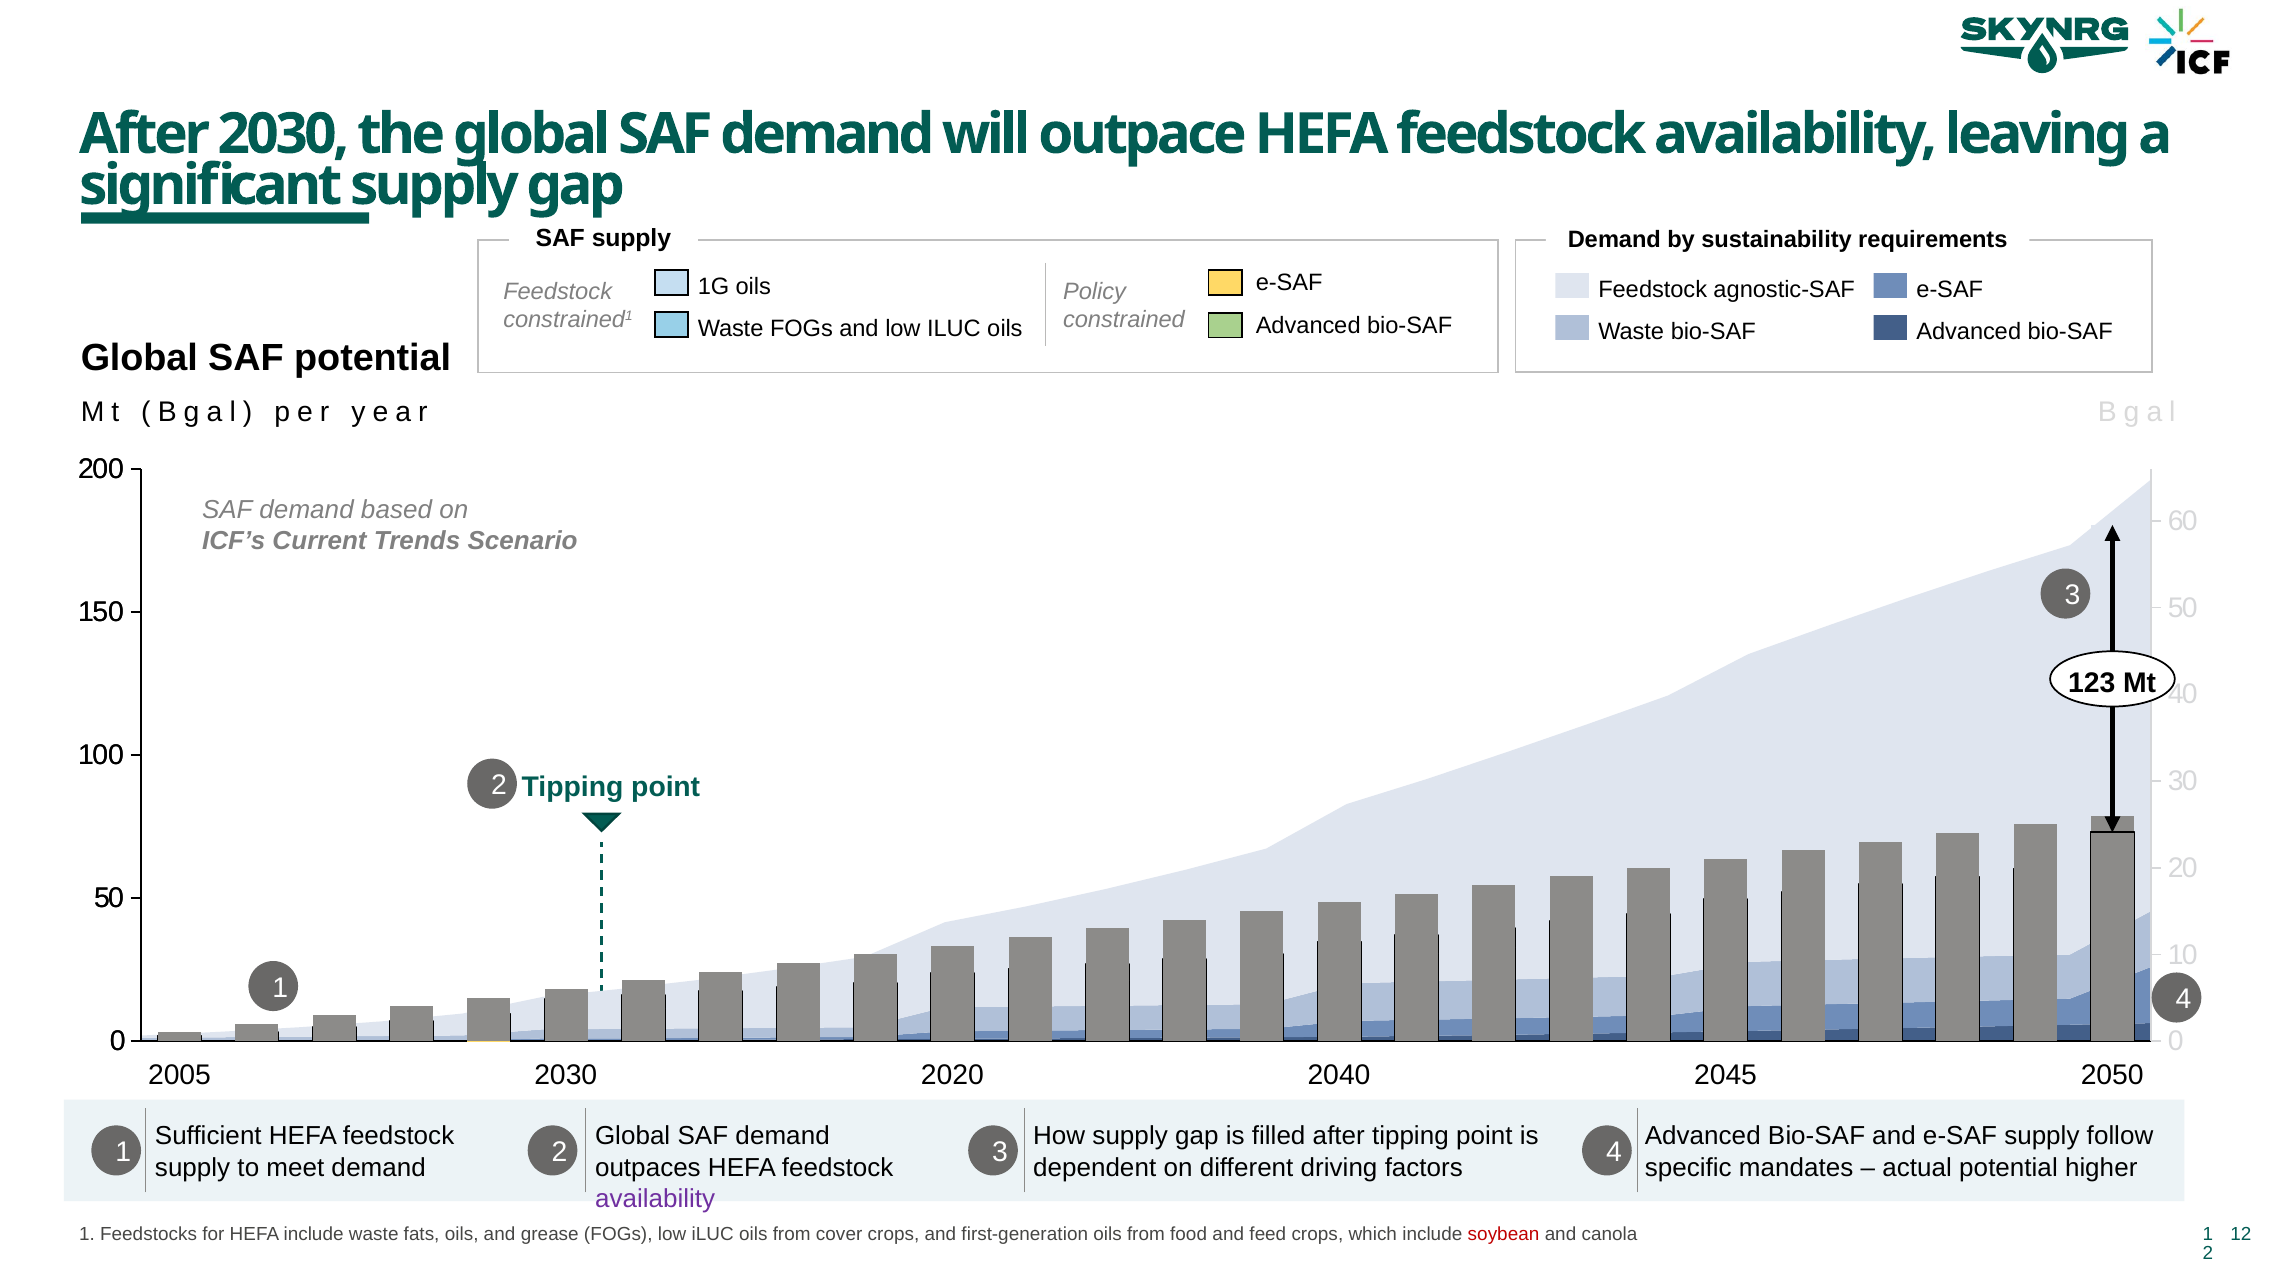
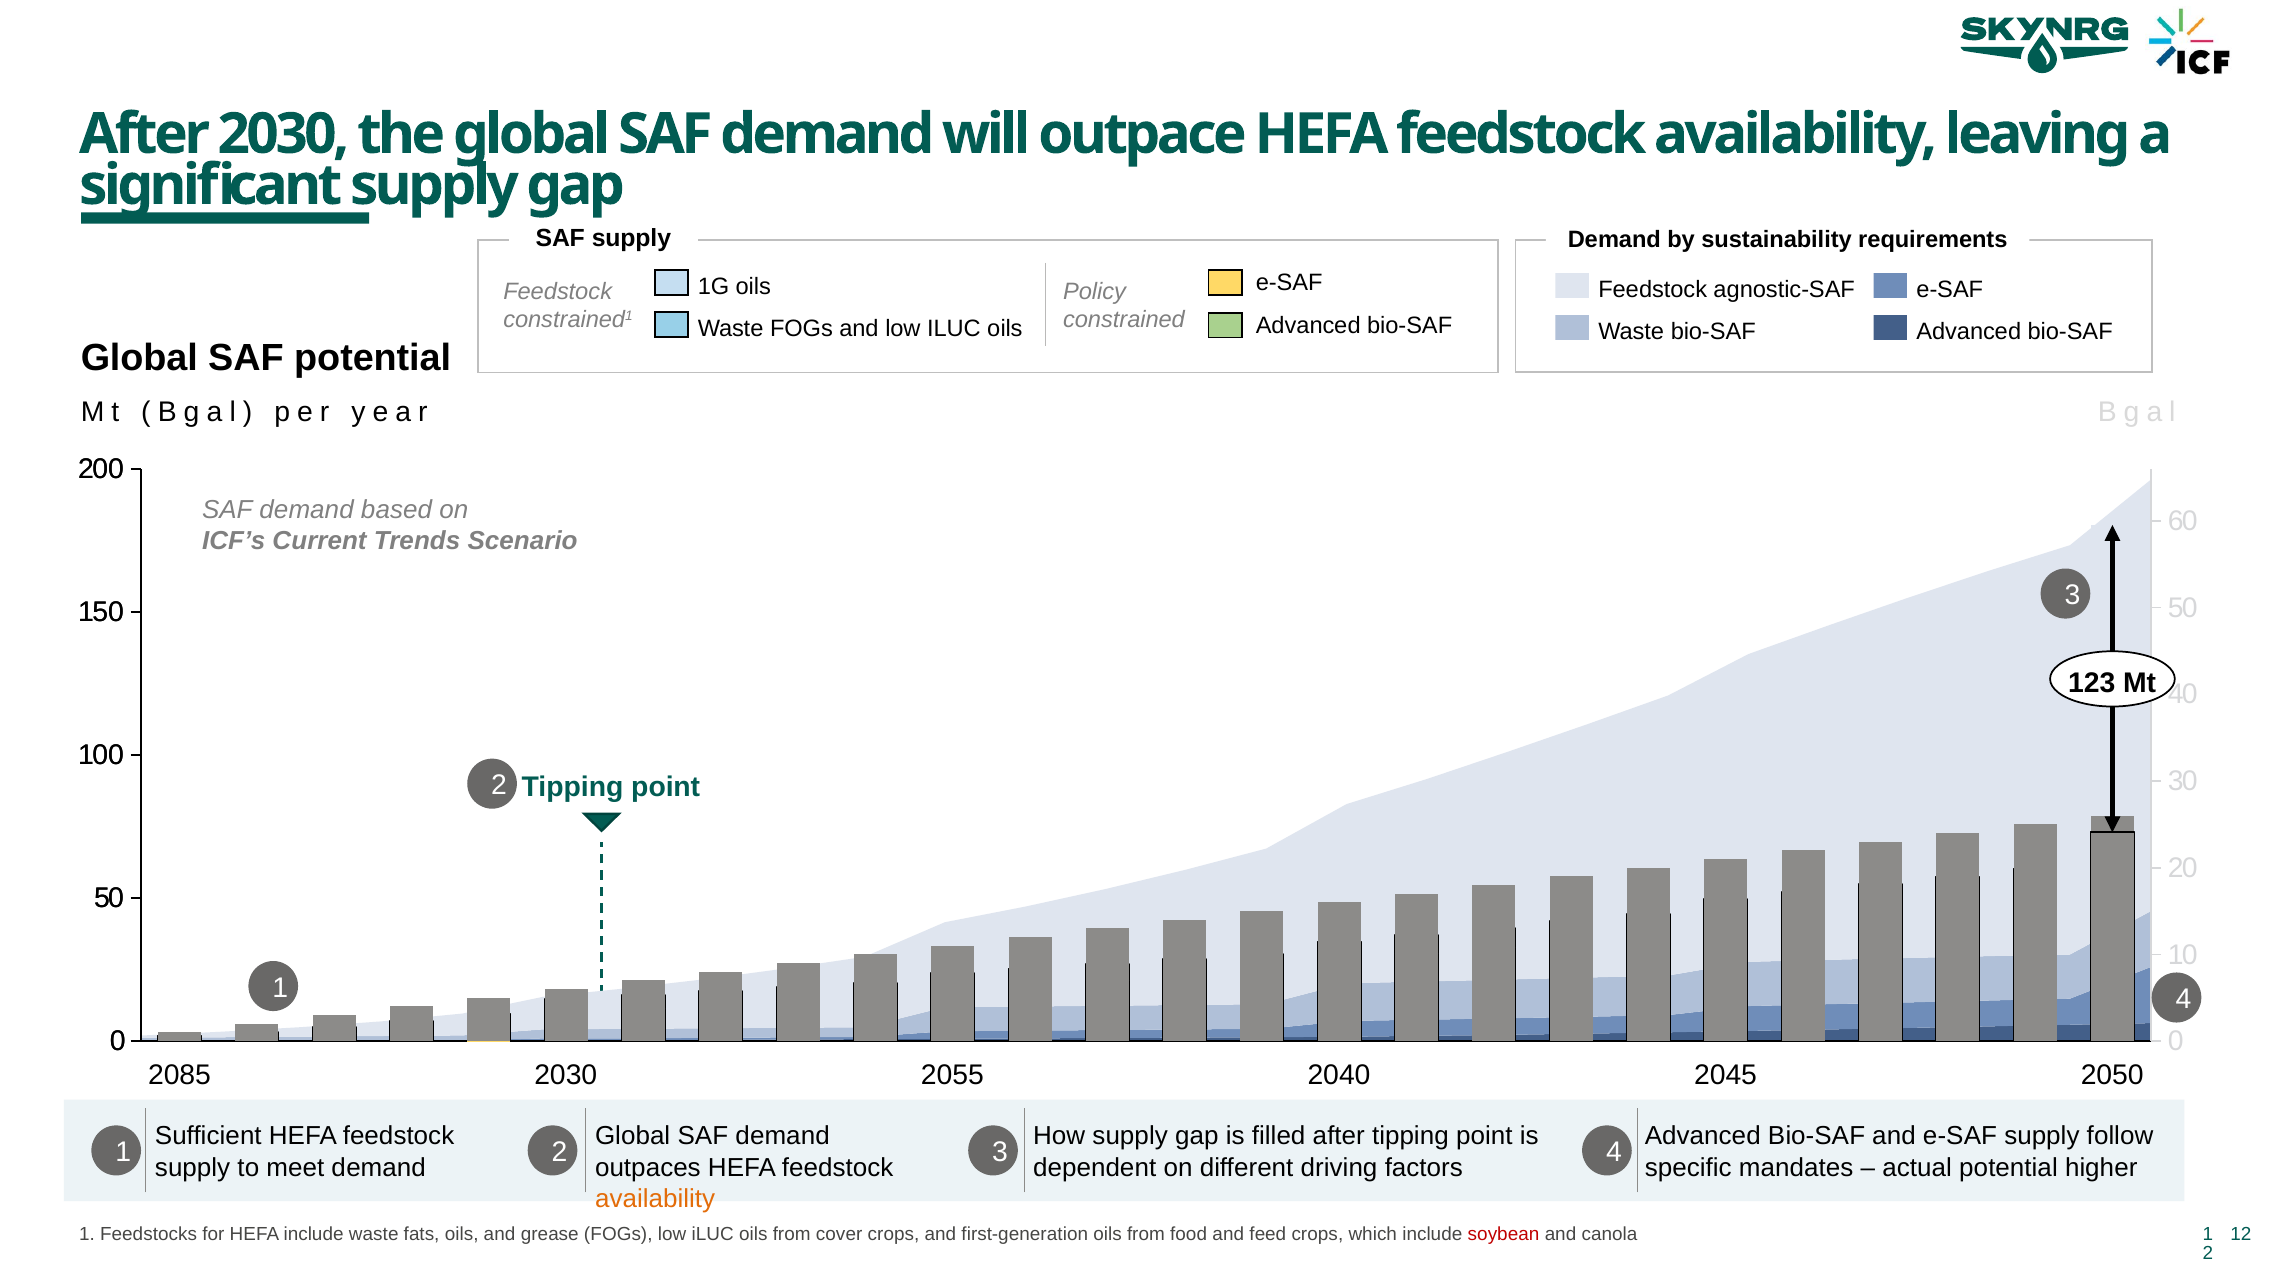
2005: 2005 -> 2085
2020: 2020 -> 2055
availability at (655, 1199) colour: purple -> orange
